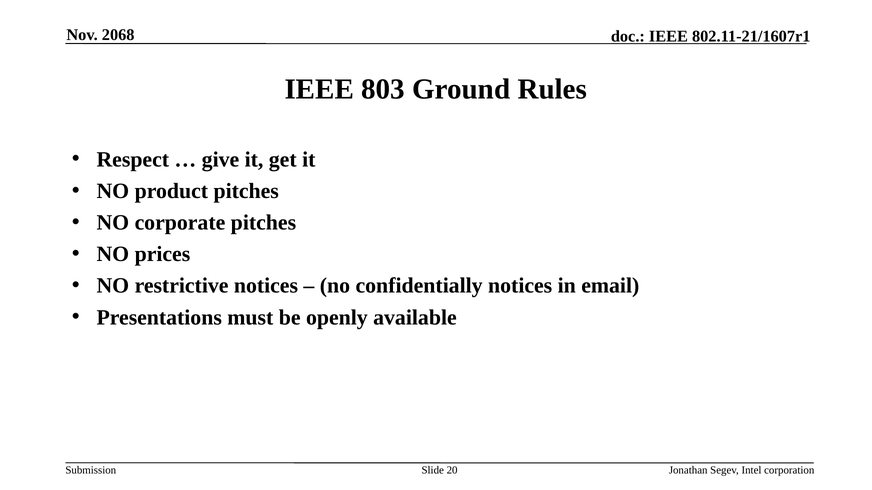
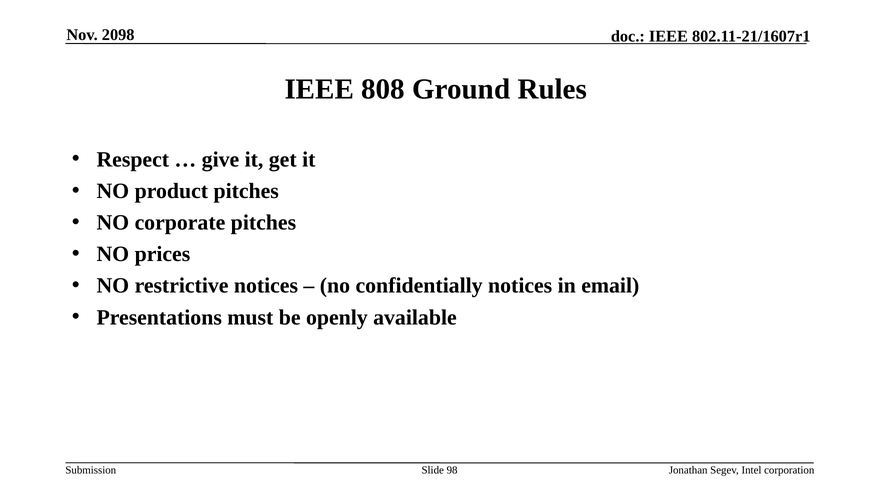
2068: 2068 -> 2098
803: 803 -> 808
20: 20 -> 98
